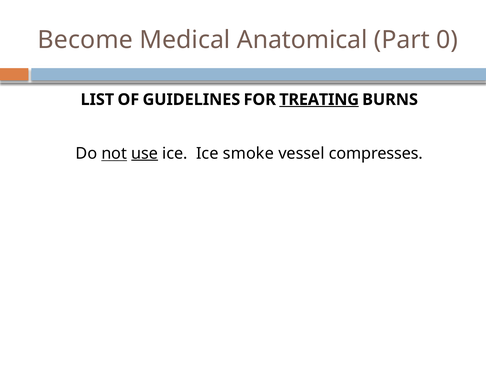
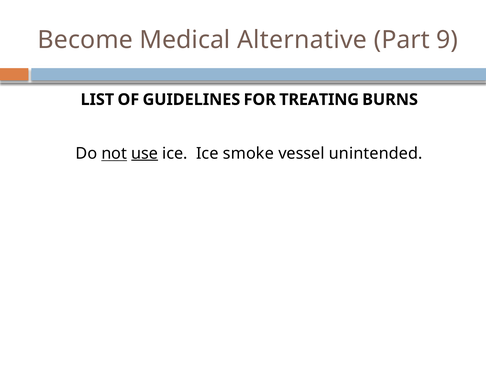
Anatomical: Anatomical -> Alternative
0: 0 -> 9
TREATING underline: present -> none
compresses: compresses -> unintended
